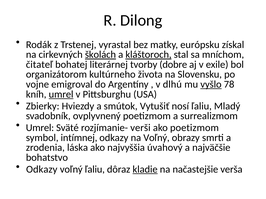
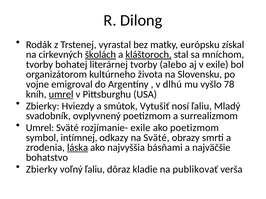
čitateľ at (39, 65): čitateľ -> tvorby
dobre: dobre -> alebo
vyšlo underline: present -> none
rozjímanie- verši: verši -> exile
na Voľný: Voľný -> Sväté
láska underline: none -> present
úvahový: úvahový -> básňami
Odkazy at (42, 170): Odkazy -> Zbierky
kladie underline: present -> none
načastejšie: načastejšie -> publikovať
